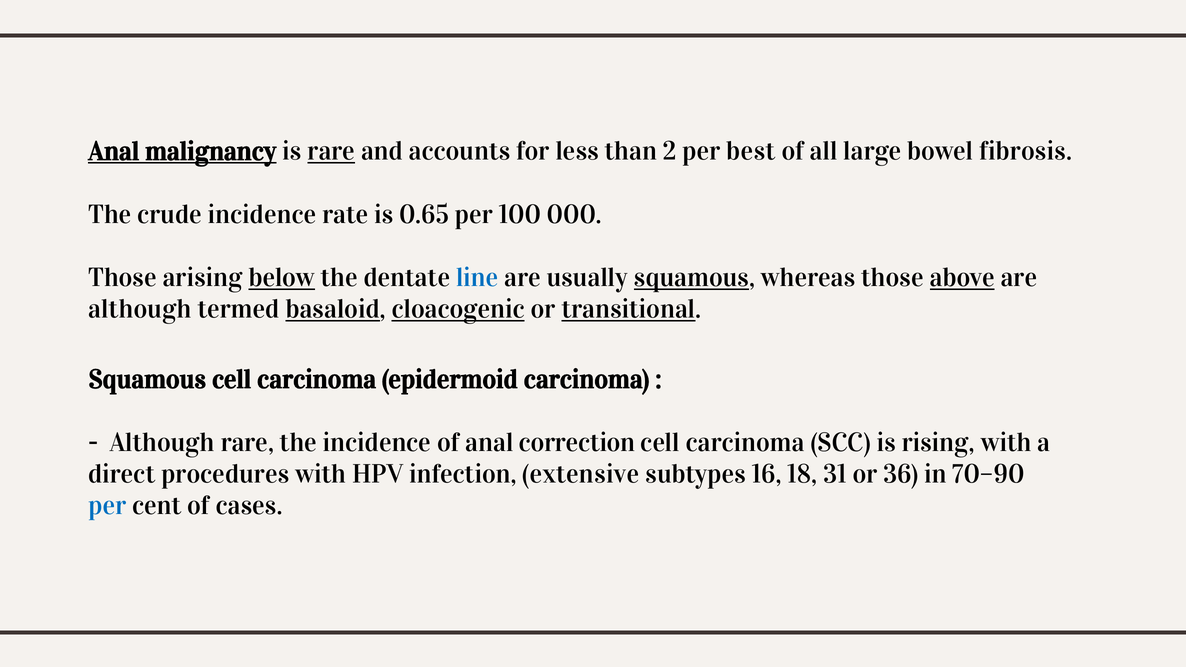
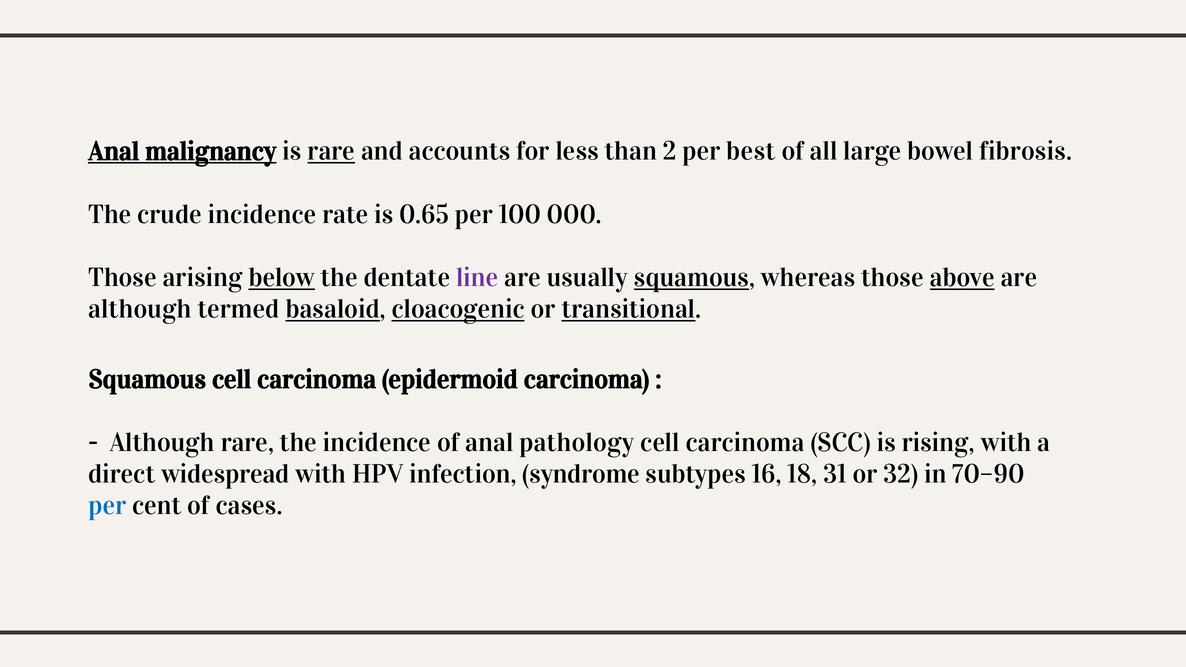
line colour: blue -> purple
correction: correction -> pathology
procedures: procedures -> widespread
extensive: extensive -> syndrome
36: 36 -> 32
